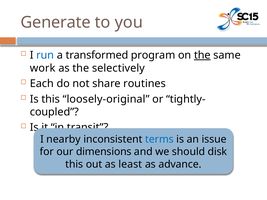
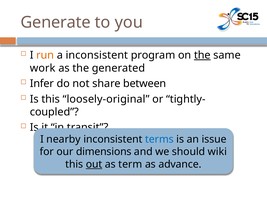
run colour: blue -> orange
a transformed: transformed -> inconsistent
selectively: selectively -> generated
Each: Each -> Infer
routines: routines -> between
disk: disk -> wiki
out underline: none -> present
least: least -> term
